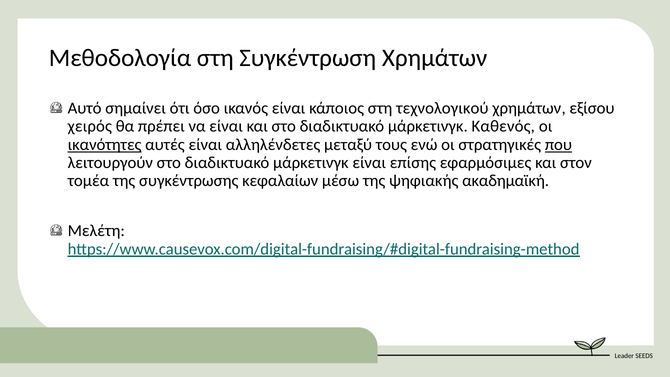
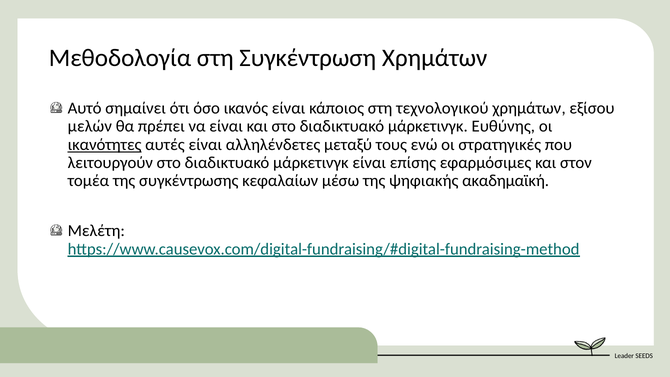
χειρός: χειρός -> μελών
Καθενός: Καθενός -> Ευθύνης
που underline: present -> none
